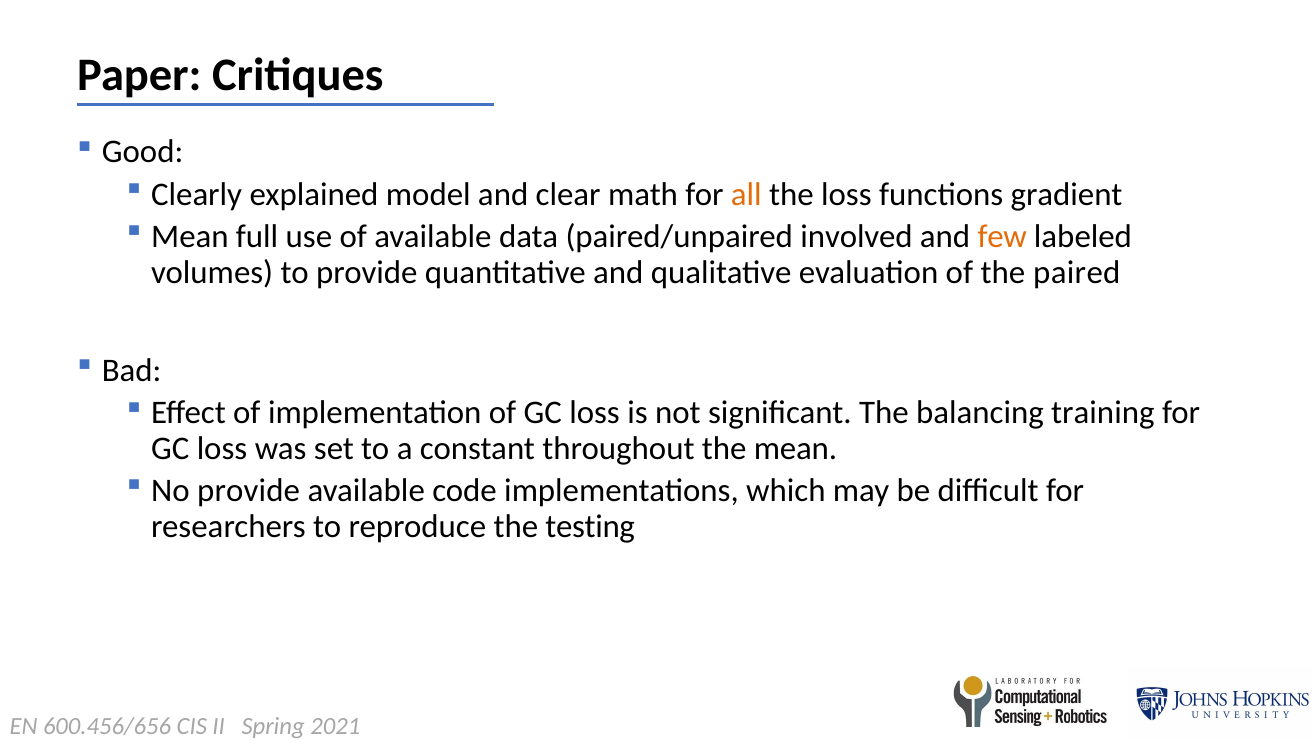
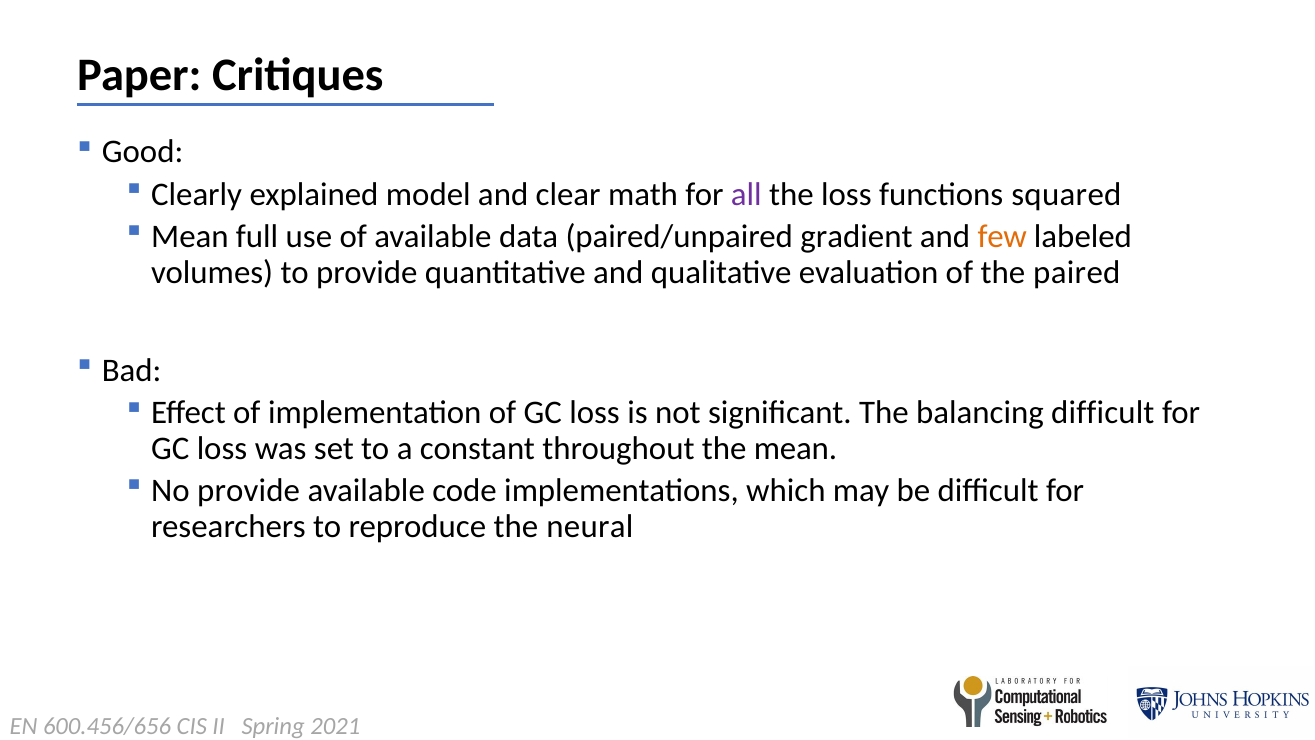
all colour: orange -> purple
gradient: gradient -> squared
involved: involved -> gradient
balancing training: training -> difficult
testing: testing -> neural
